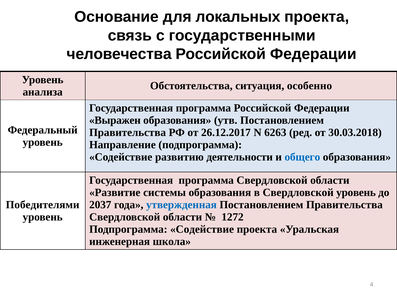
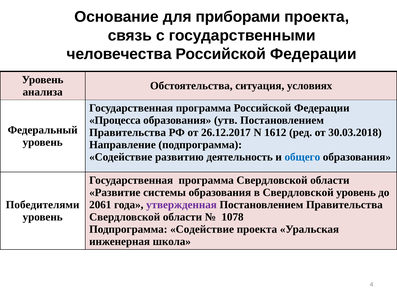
локальных: локальных -> приборами
особенно: особенно -> условиях
Выражен: Выражен -> Процесса
6263: 6263 -> 1612
деятельности: деятельности -> деятельность
2037: 2037 -> 2061
утвержденная colour: blue -> purple
1272: 1272 -> 1078
